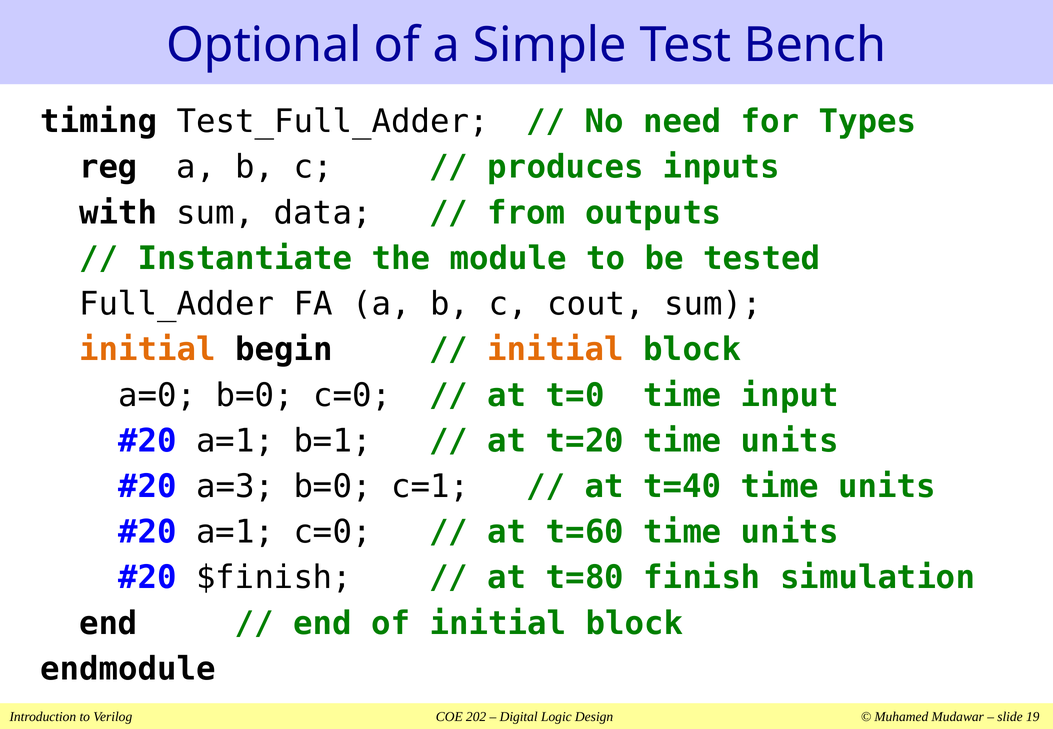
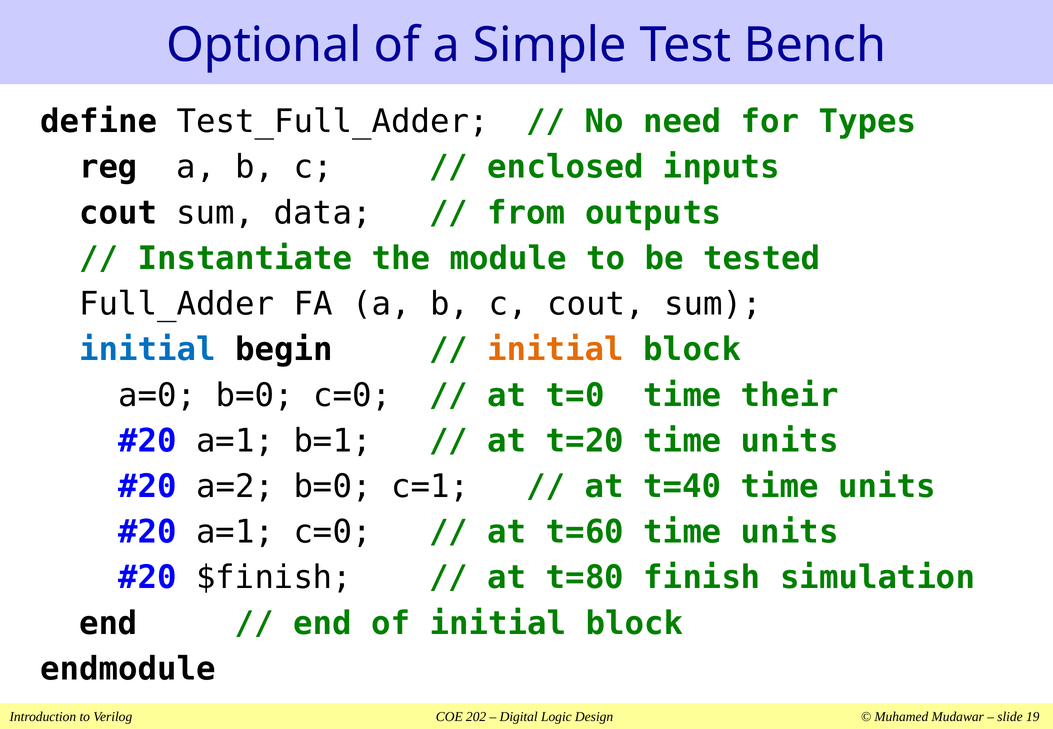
timing: timing -> define
produces: produces -> enclosed
with at (118, 213): with -> cout
initial at (147, 350) colour: orange -> blue
input: input -> their
a=3: a=3 -> a=2
